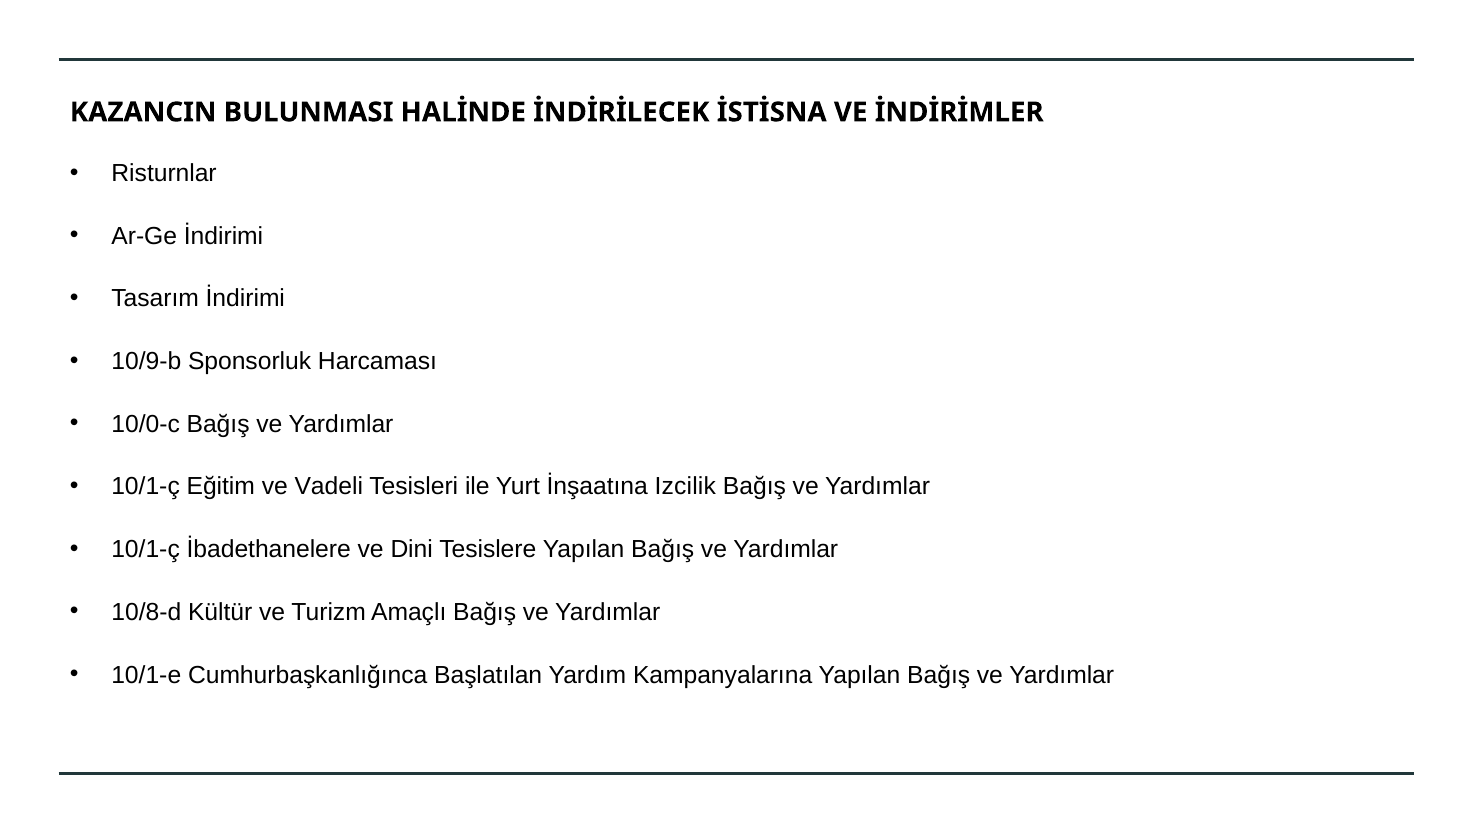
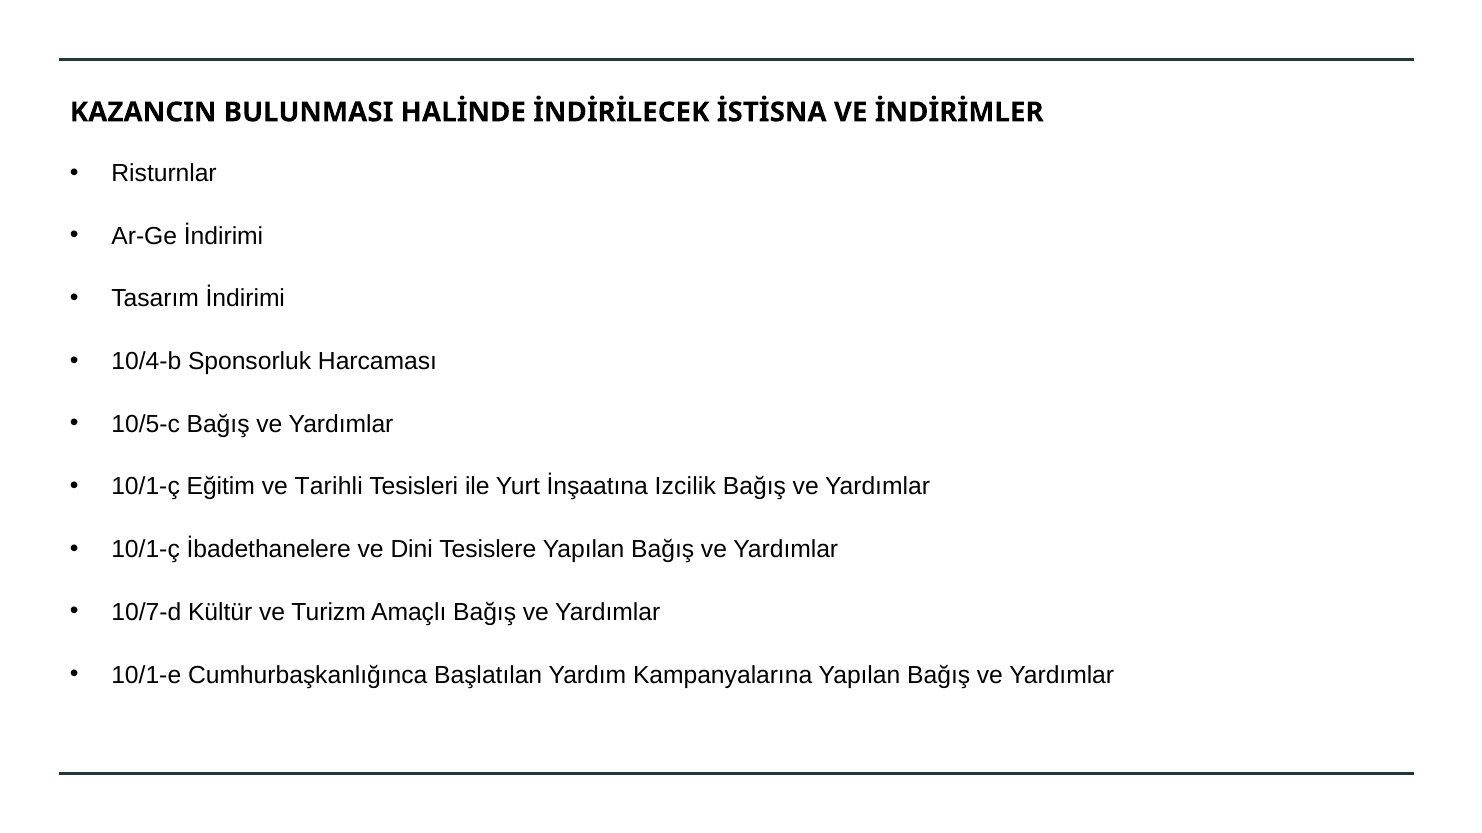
10/9-b: 10/9-b -> 10/4-b
10/0-c: 10/0-c -> 10/5-c
Vadeli: Vadeli -> Tarihli
10/8-d: 10/8-d -> 10/7-d
